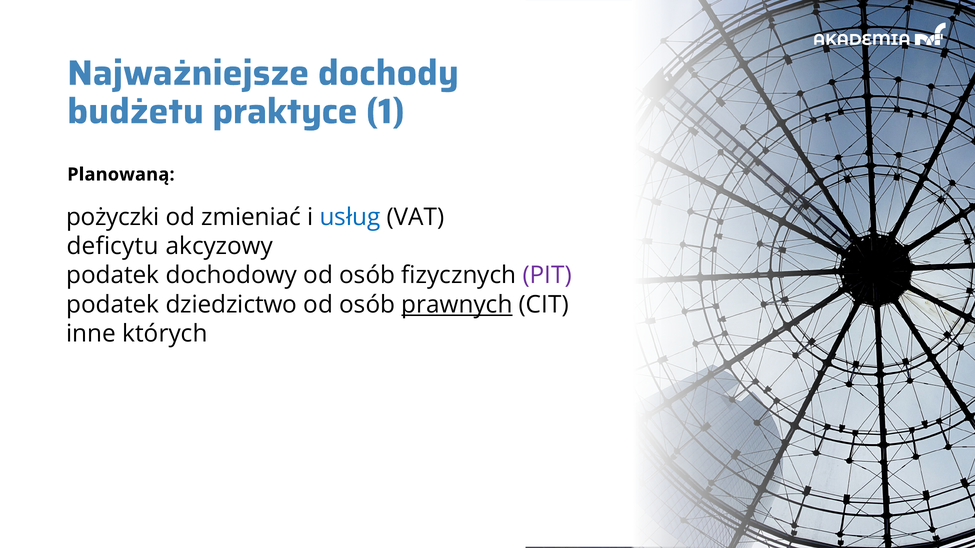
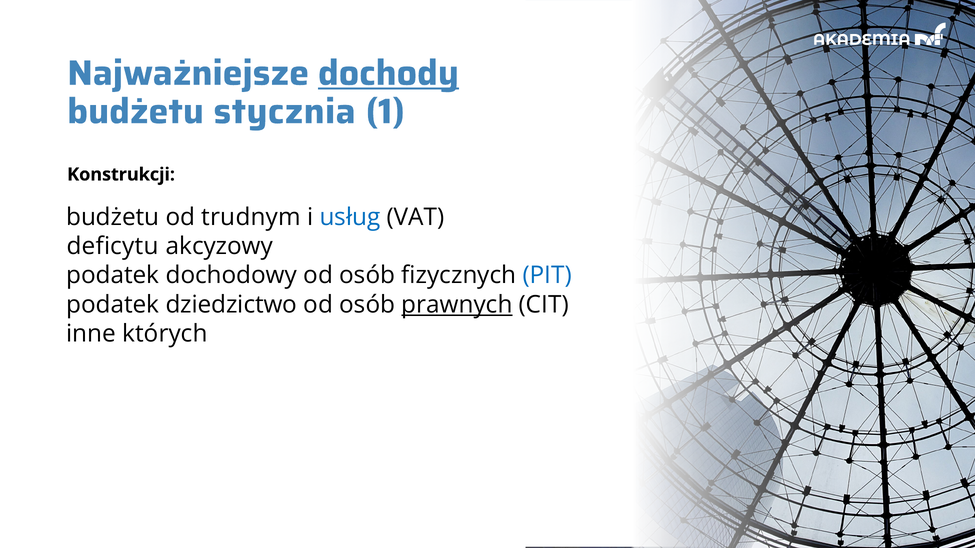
dochody underline: none -> present
praktyce: praktyce -> stycznia
Planowaną: Planowaną -> Konstrukcji
pożyczki at (113, 217): pożyczki -> budżetu
zmieniać: zmieniać -> trudnym
PIT colour: purple -> blue
